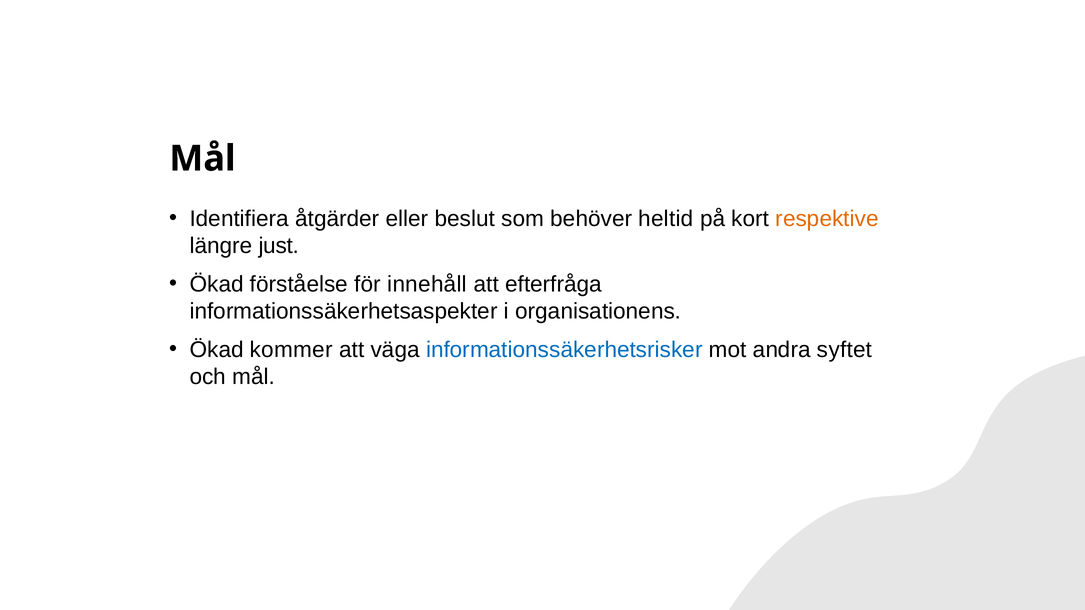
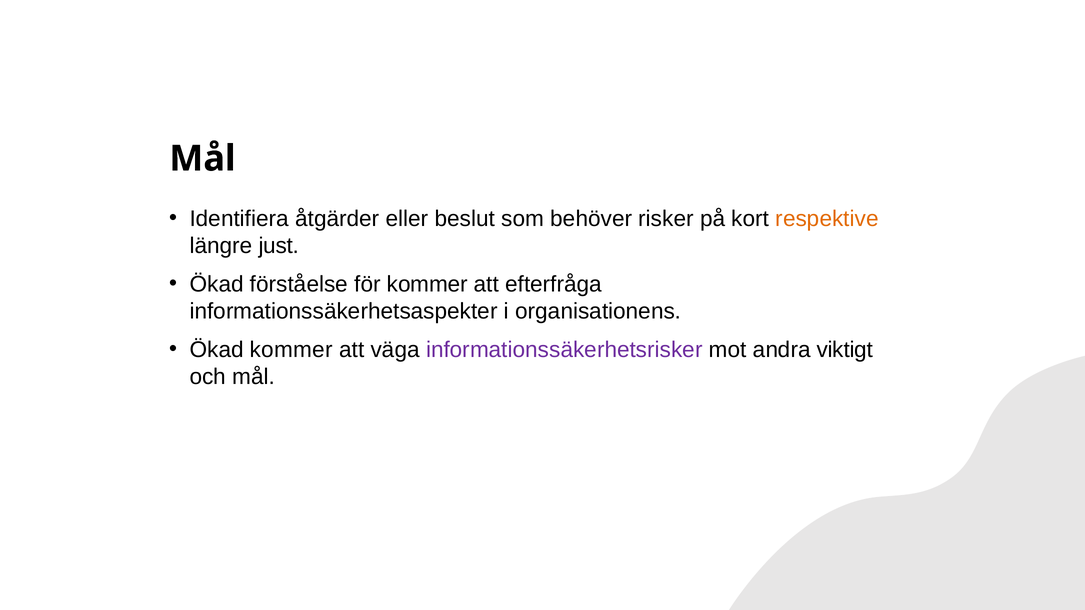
heltid: heltid -> risker
för innehåll: innehåll -> kommer
informationssäkerhetsrisker colour: blue -> purple
syftet: syftet -> viktigt
